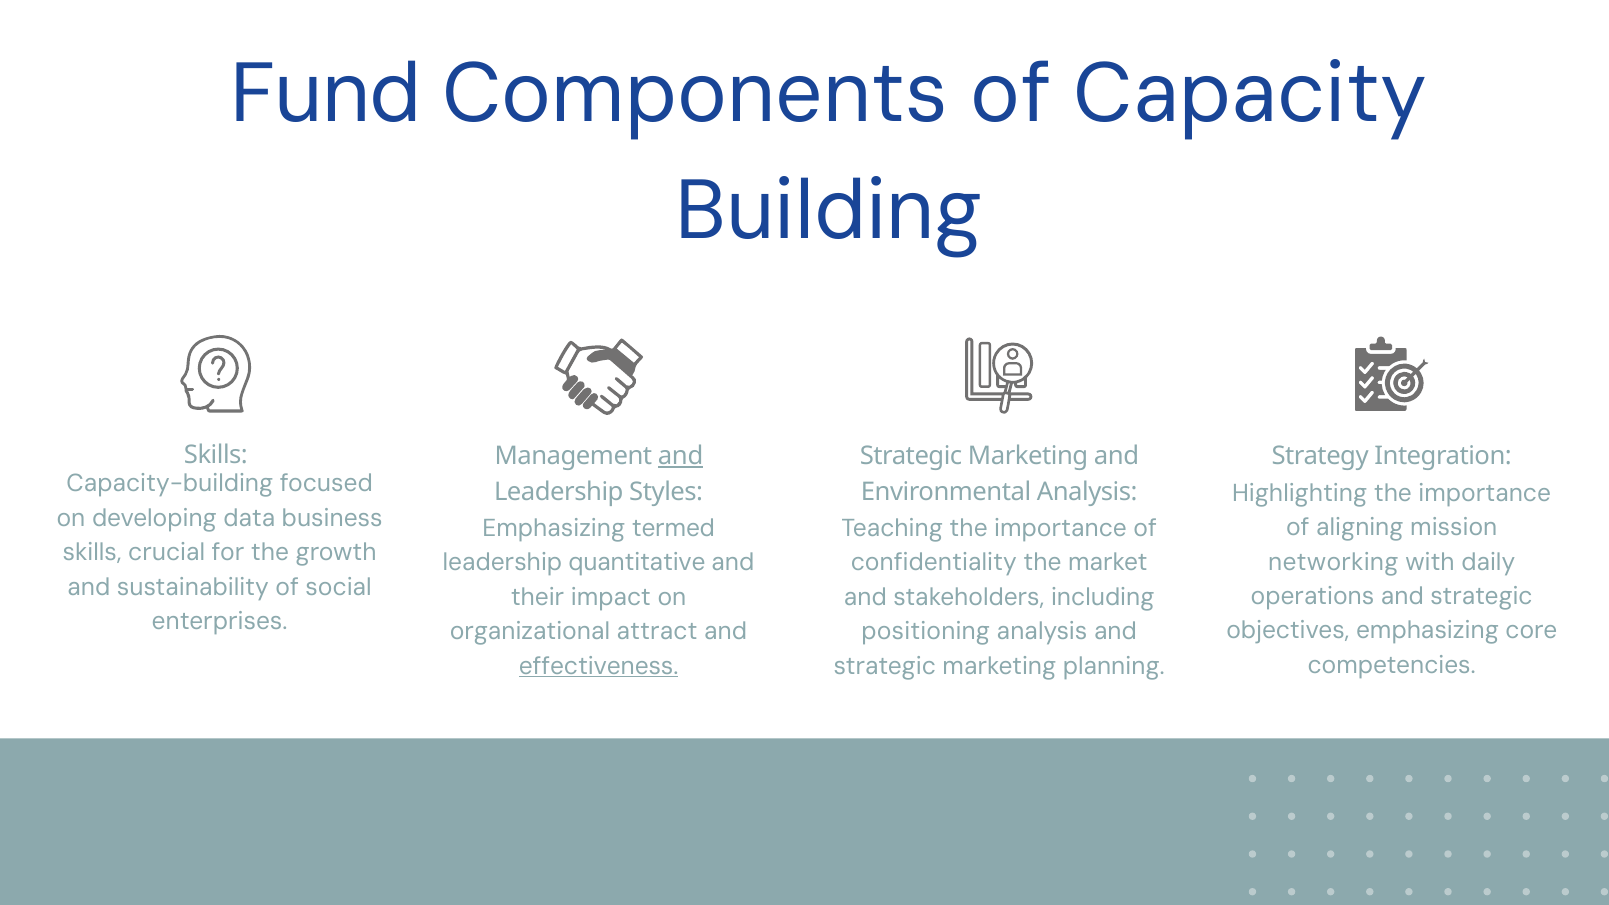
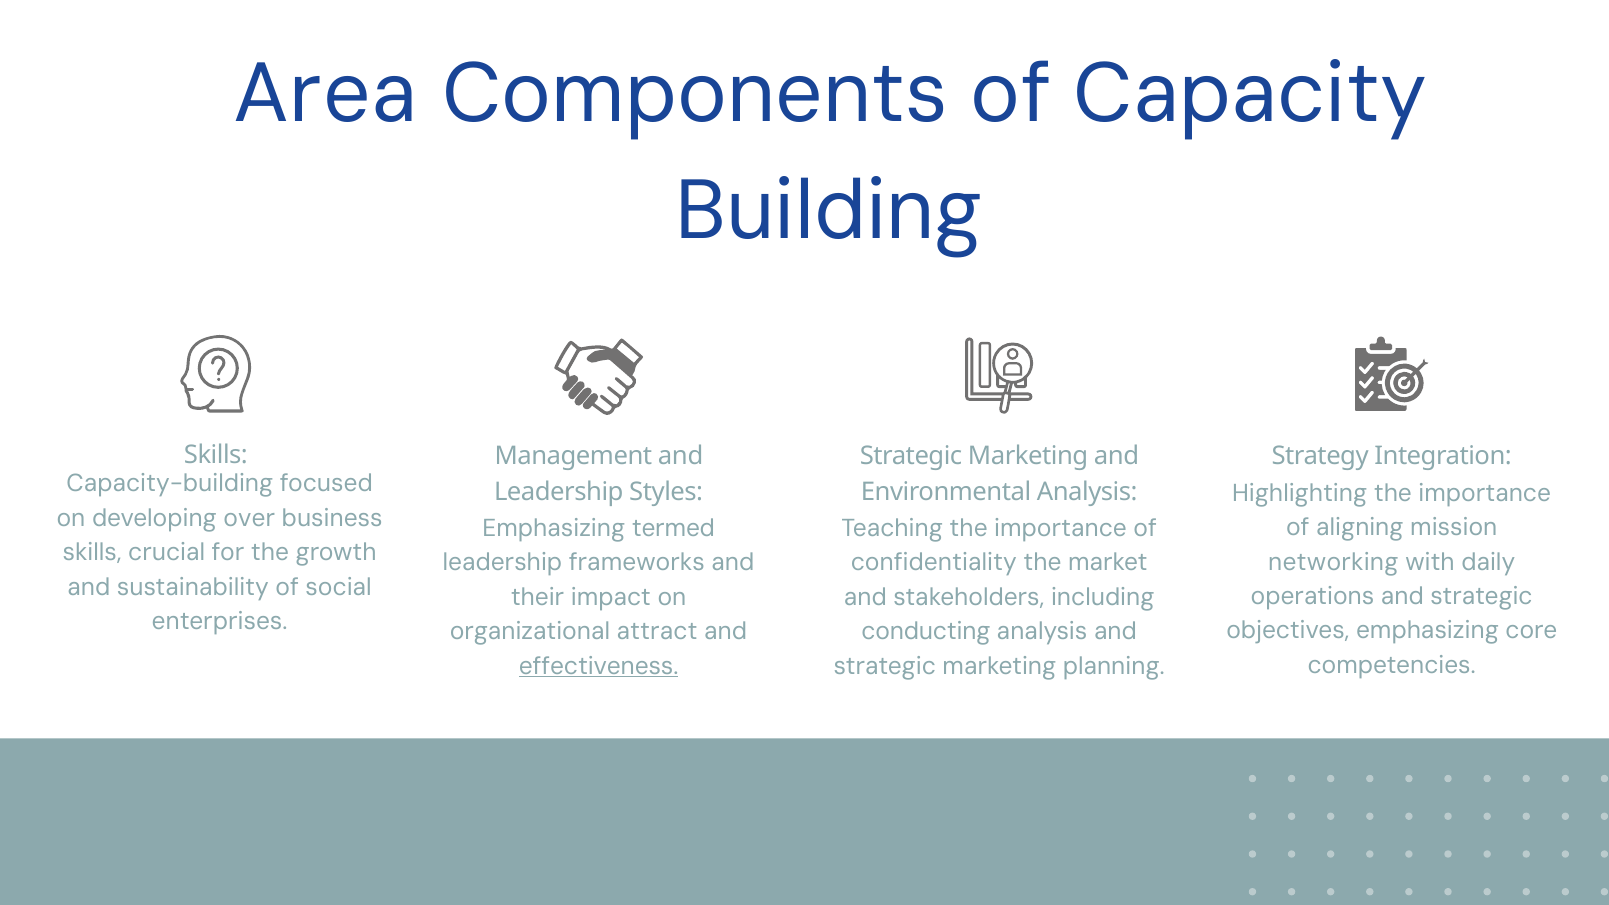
Fund: Fund -> Area
and at (681, 456) underline: present -> none
data: data -> over
quantitative: quantitative -> frameworks
positioning: positioning -> conducting
